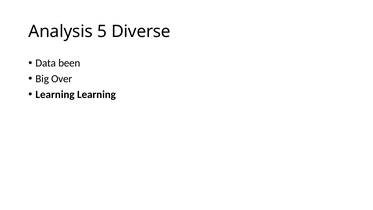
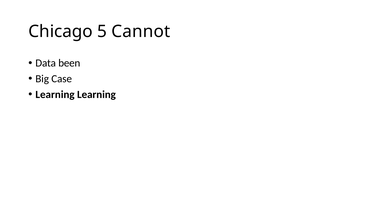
Analysis: Analysis -> Chicago
Diverse: Diverse -> Cannot
Over: Over -> Case
